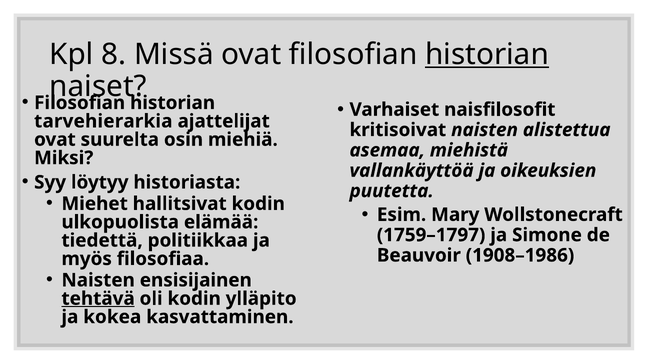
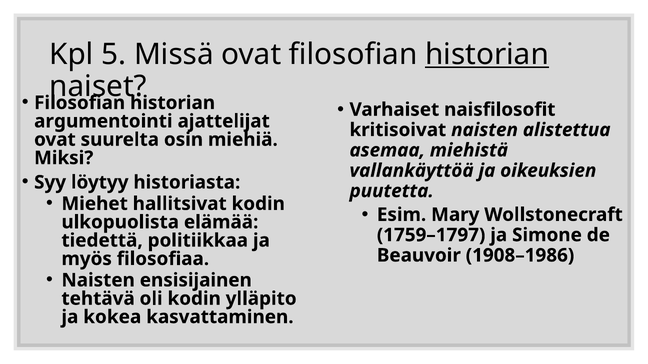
8: 8 -> 5
tarvehierarkia: tarvehierarkia -> argumentointi
tehtävä underline: present -> none
